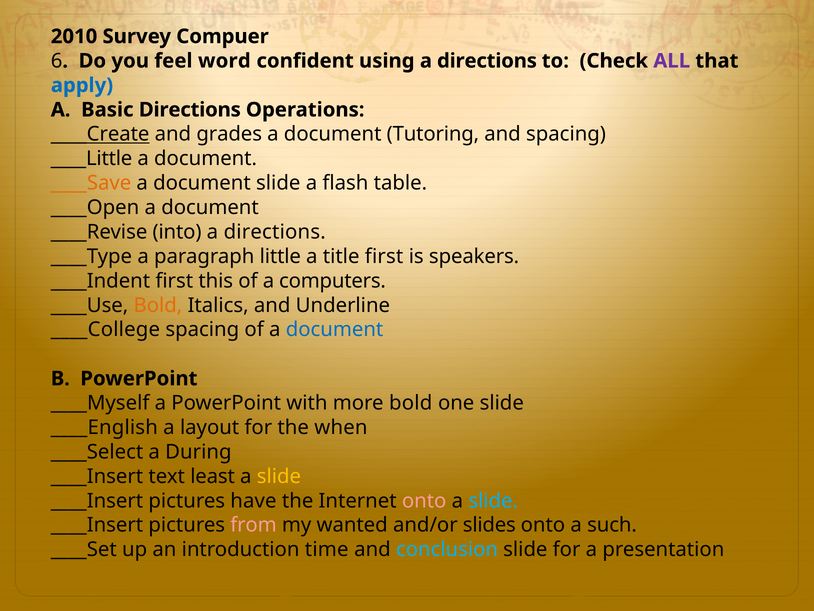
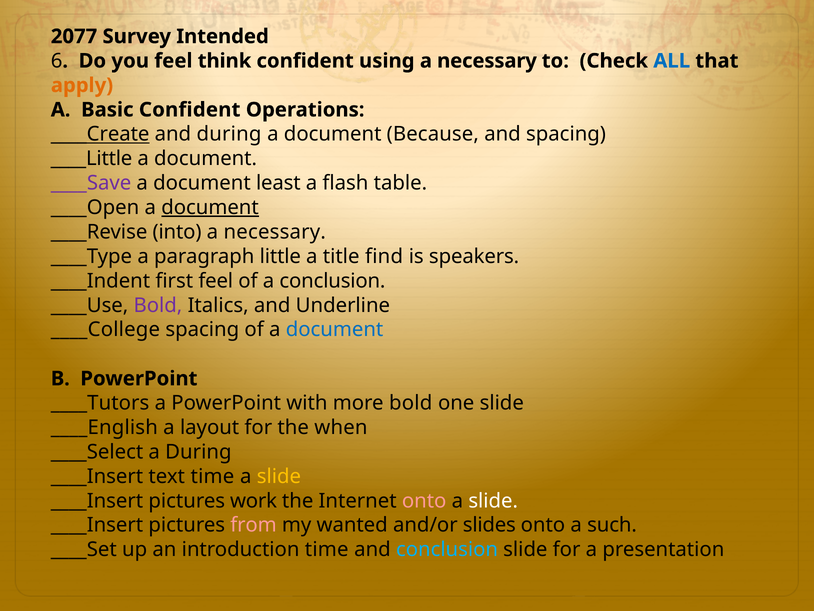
2010: 2010 -> 2077
Compuer: Compuer -> Intended
word: word -> think
using a directions: directions -> necessary
ALL colour: purple -> blue
apply colour: blue -> orange
Basic Directions: Directions -> Confident
and grades: grades -> during
Tutoring: Tutoring -> Because
____Save colour: orange -> purple
document slide: slide -> least
document at (210, 207) underline: none -> present
directions at (275, 232): directions -> necessary
title first: first -> find
first this: this -> feel
a computers: computers -> conclusion
Bold at (158, 305) colour: orange -> purple
____Myself: ____Myself -> ____Tutors
text least: least -> time
have: have -> work
slide at (493, 500) colour: light blue -> white
